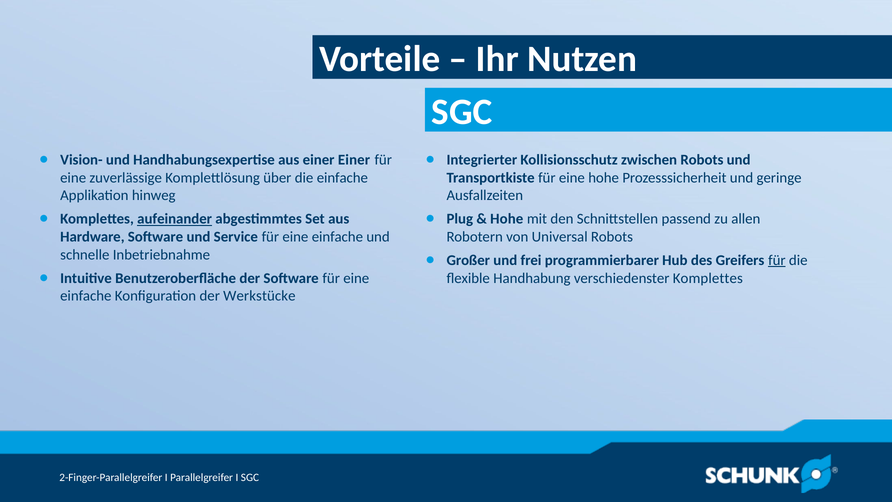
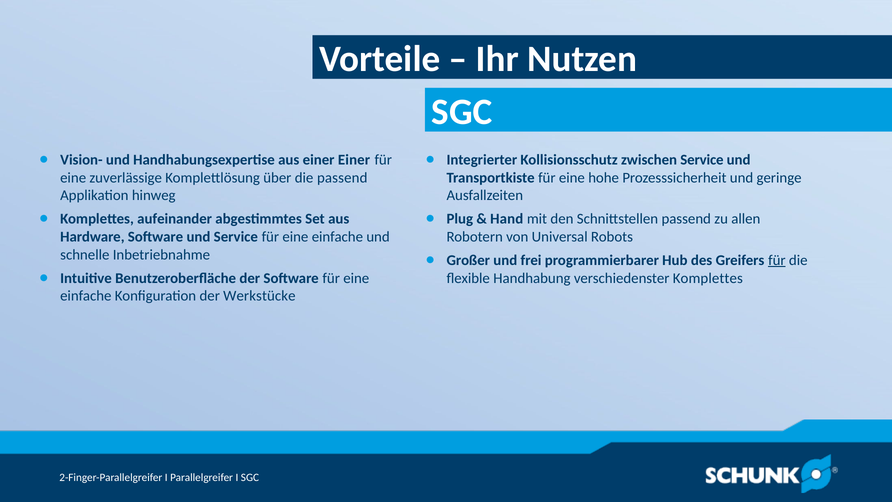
zwischen Robots: Robots -> Service
die einfache: einfache -> passend
aufeinander underline: present -> none
Hohe at (507, 219): Hohe -> Hand
